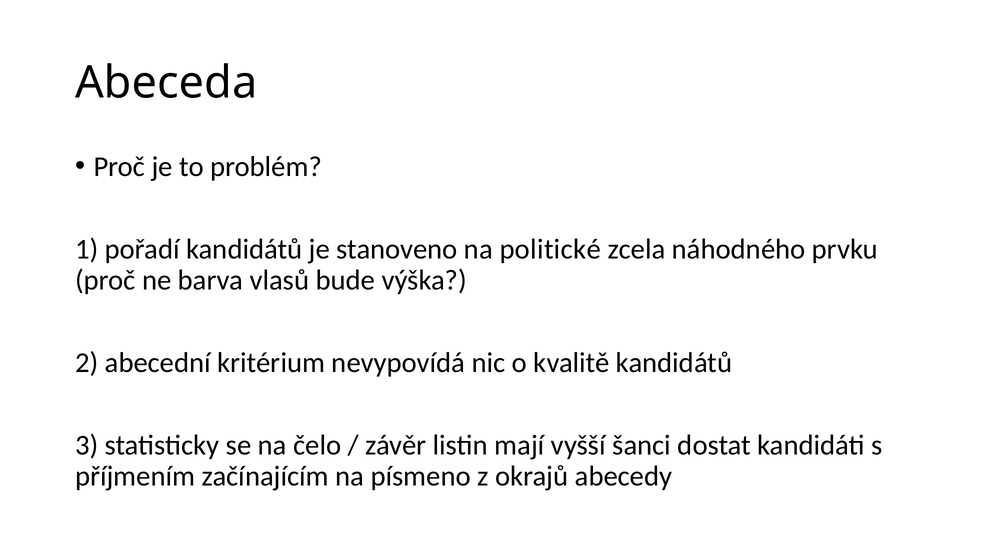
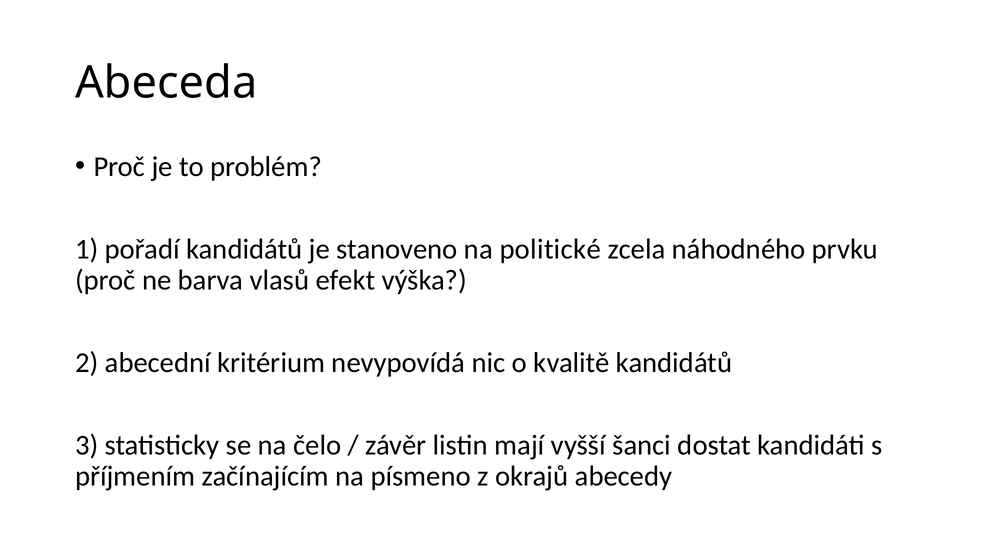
bude: bude -> efekt
